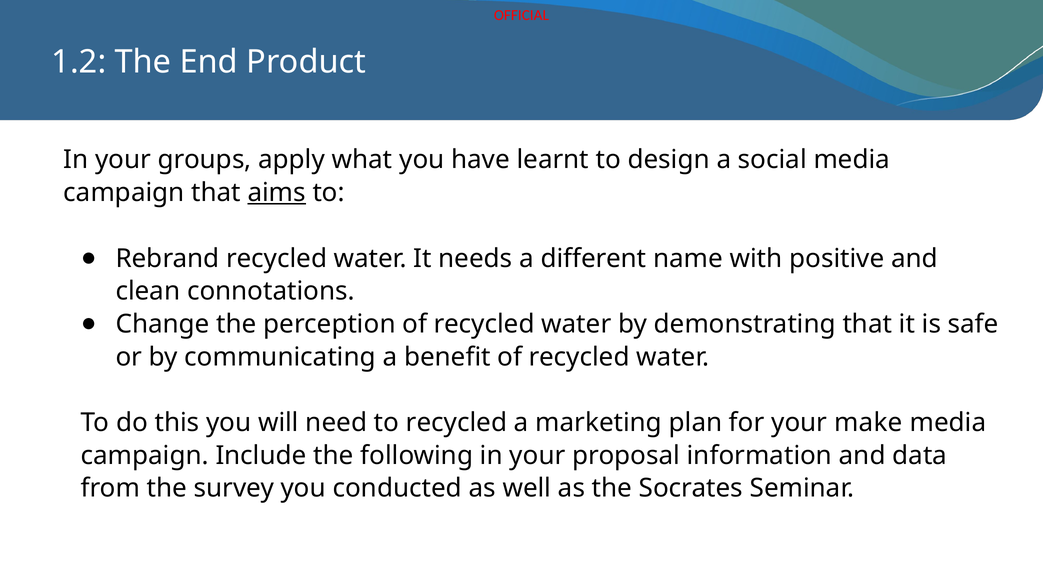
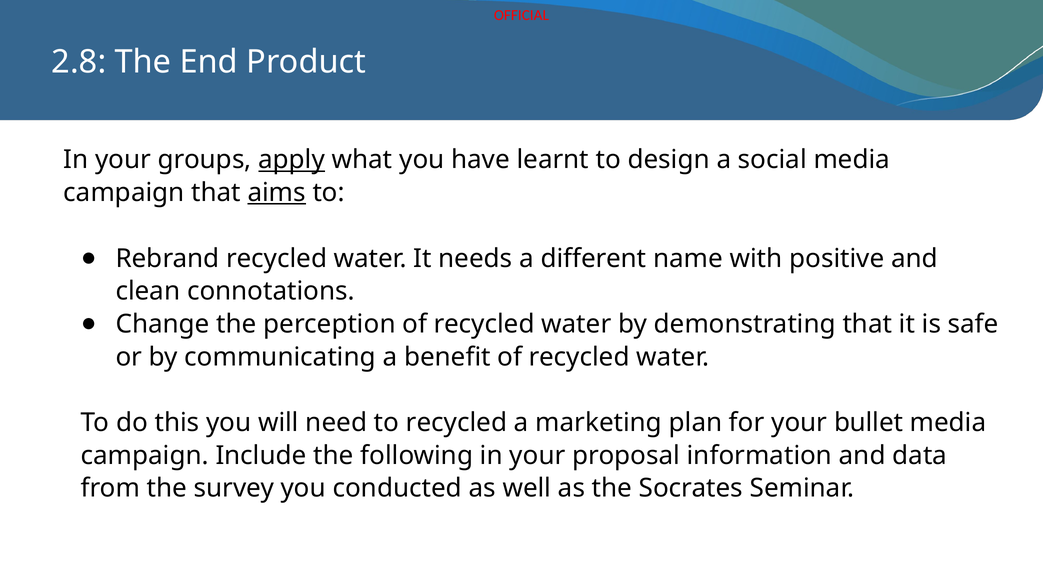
1.2: 1.2 -> 2.8
apply underline: none -> present
make: make -> bullet
